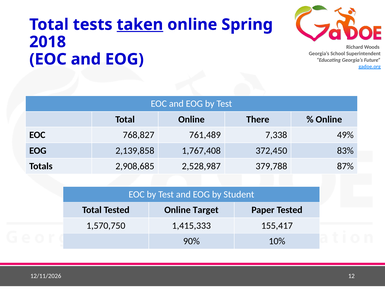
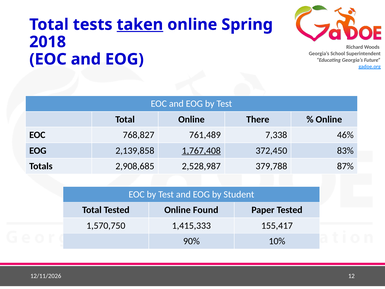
49%: 49% -> 46%
1,767,408 underline: none -> present
Target: Target -> Found
